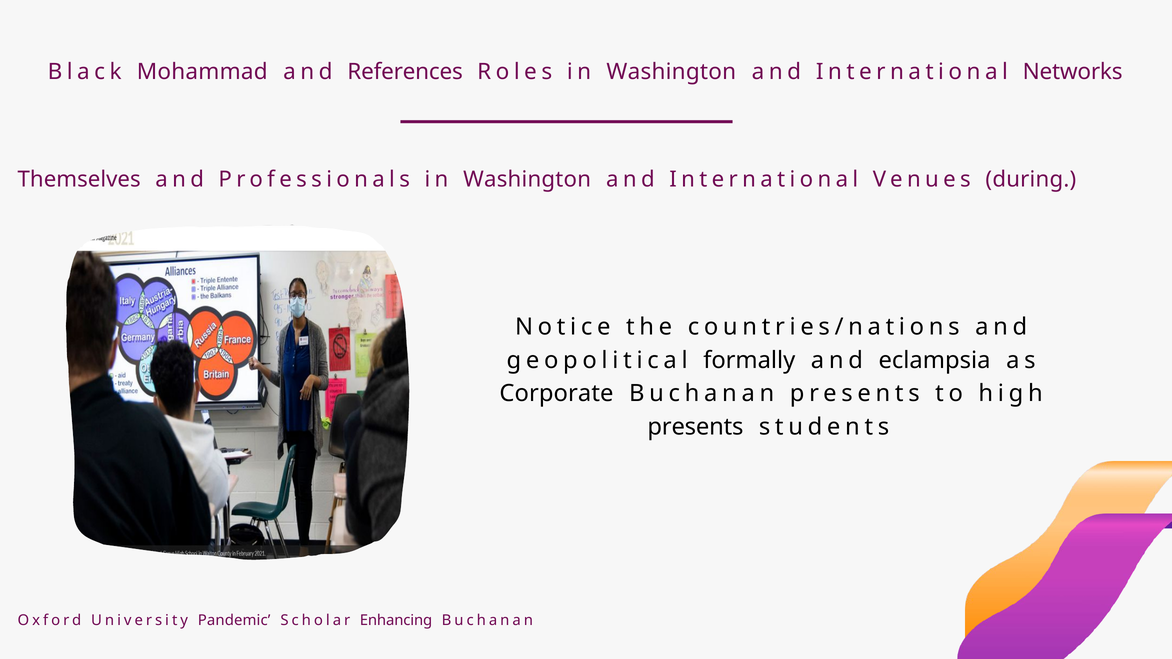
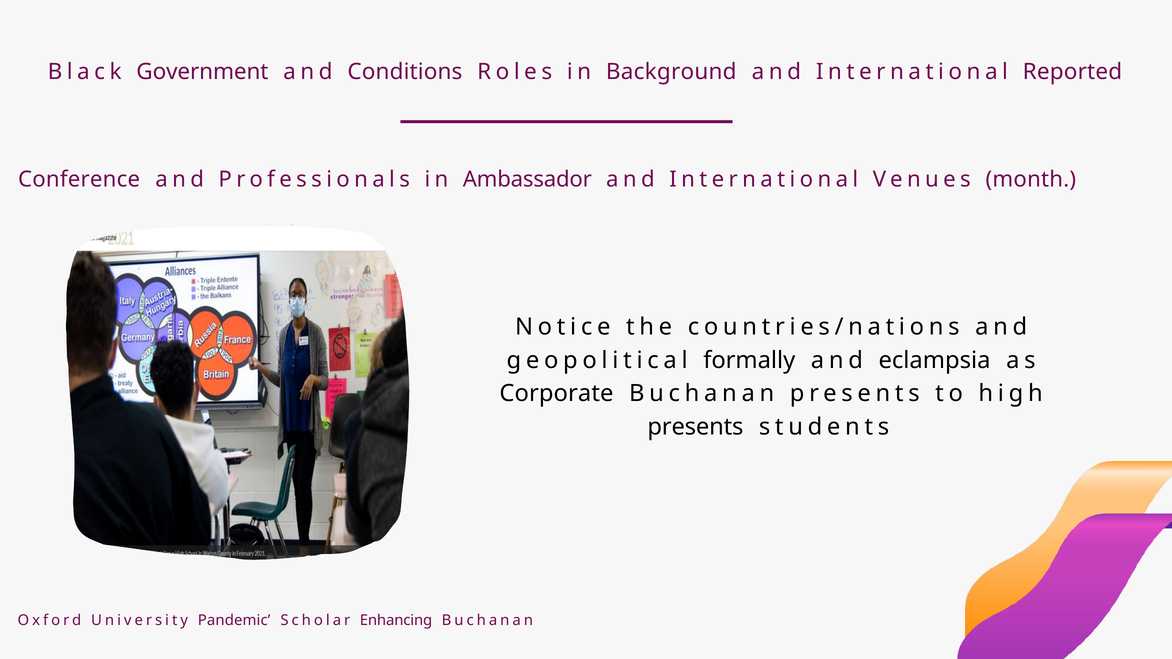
Mohammad: Mohammad -> Government
References: References -> Conditions
Roles in Washington: Washington -> Background
Networks: Networks -> Reported
Themselves: Themselves -> Conference
Professionals in Washington: Washington -> Ambassador
during: during -> month
